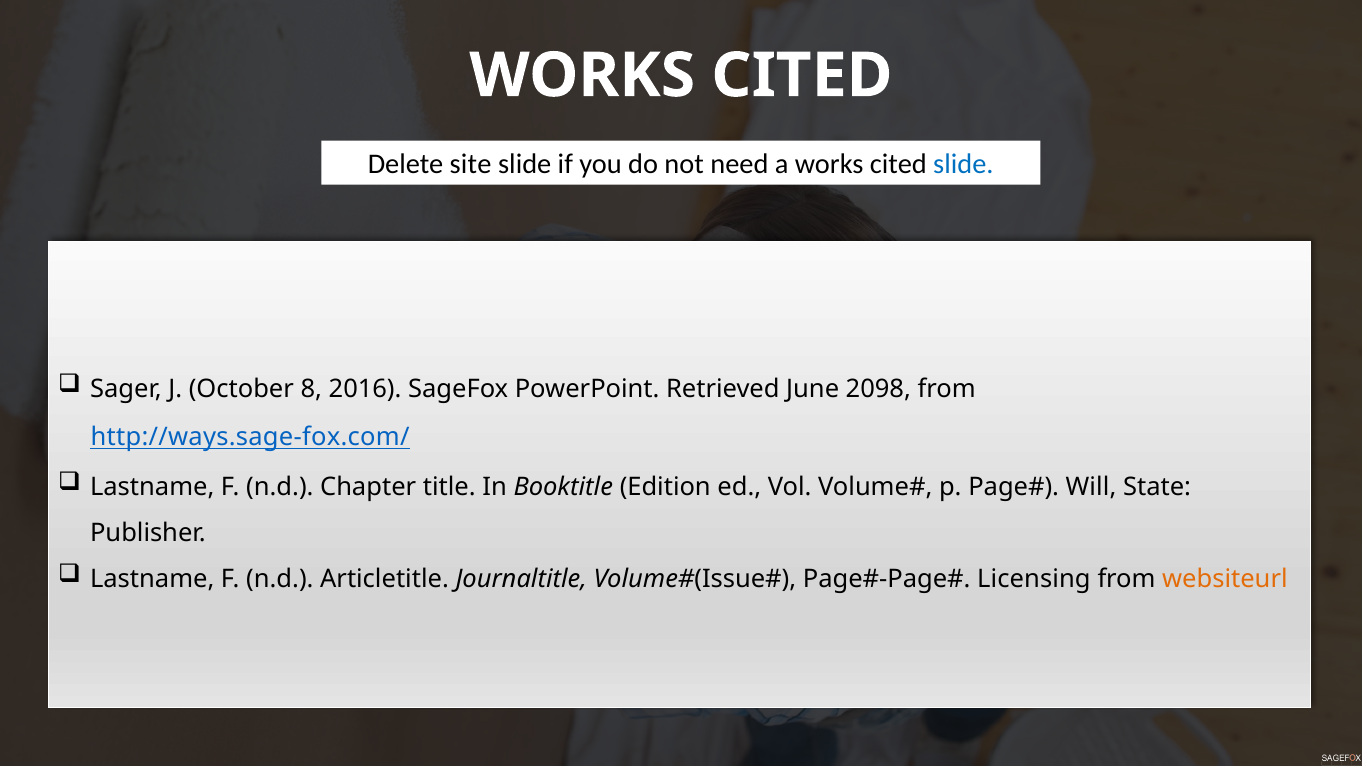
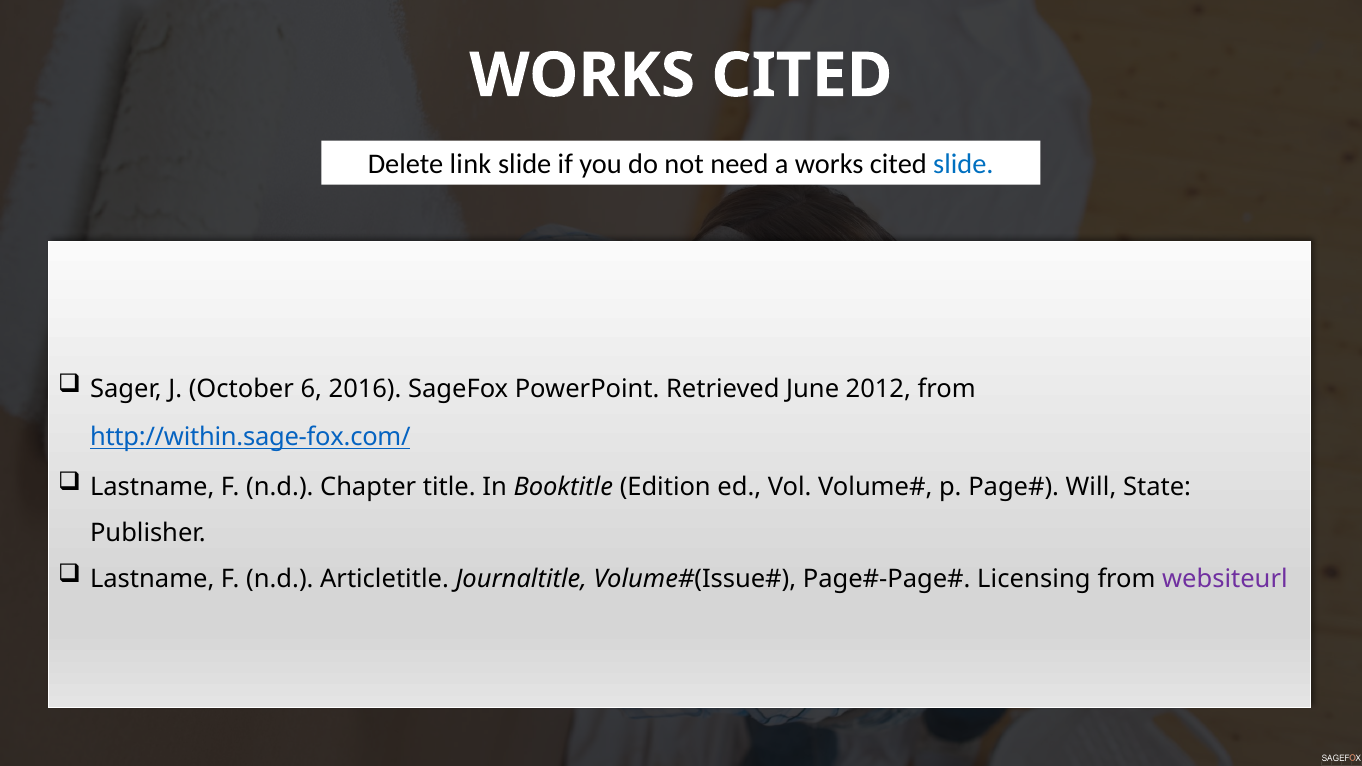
site: site -> link
8: 8 -> 6
2098: 2098 -> 2012
http://ways.sage-fox.com/: http://ways.sage-fox.com/ -> http://within.sage-fox.com/
websiteurl colour: orange -> purple
